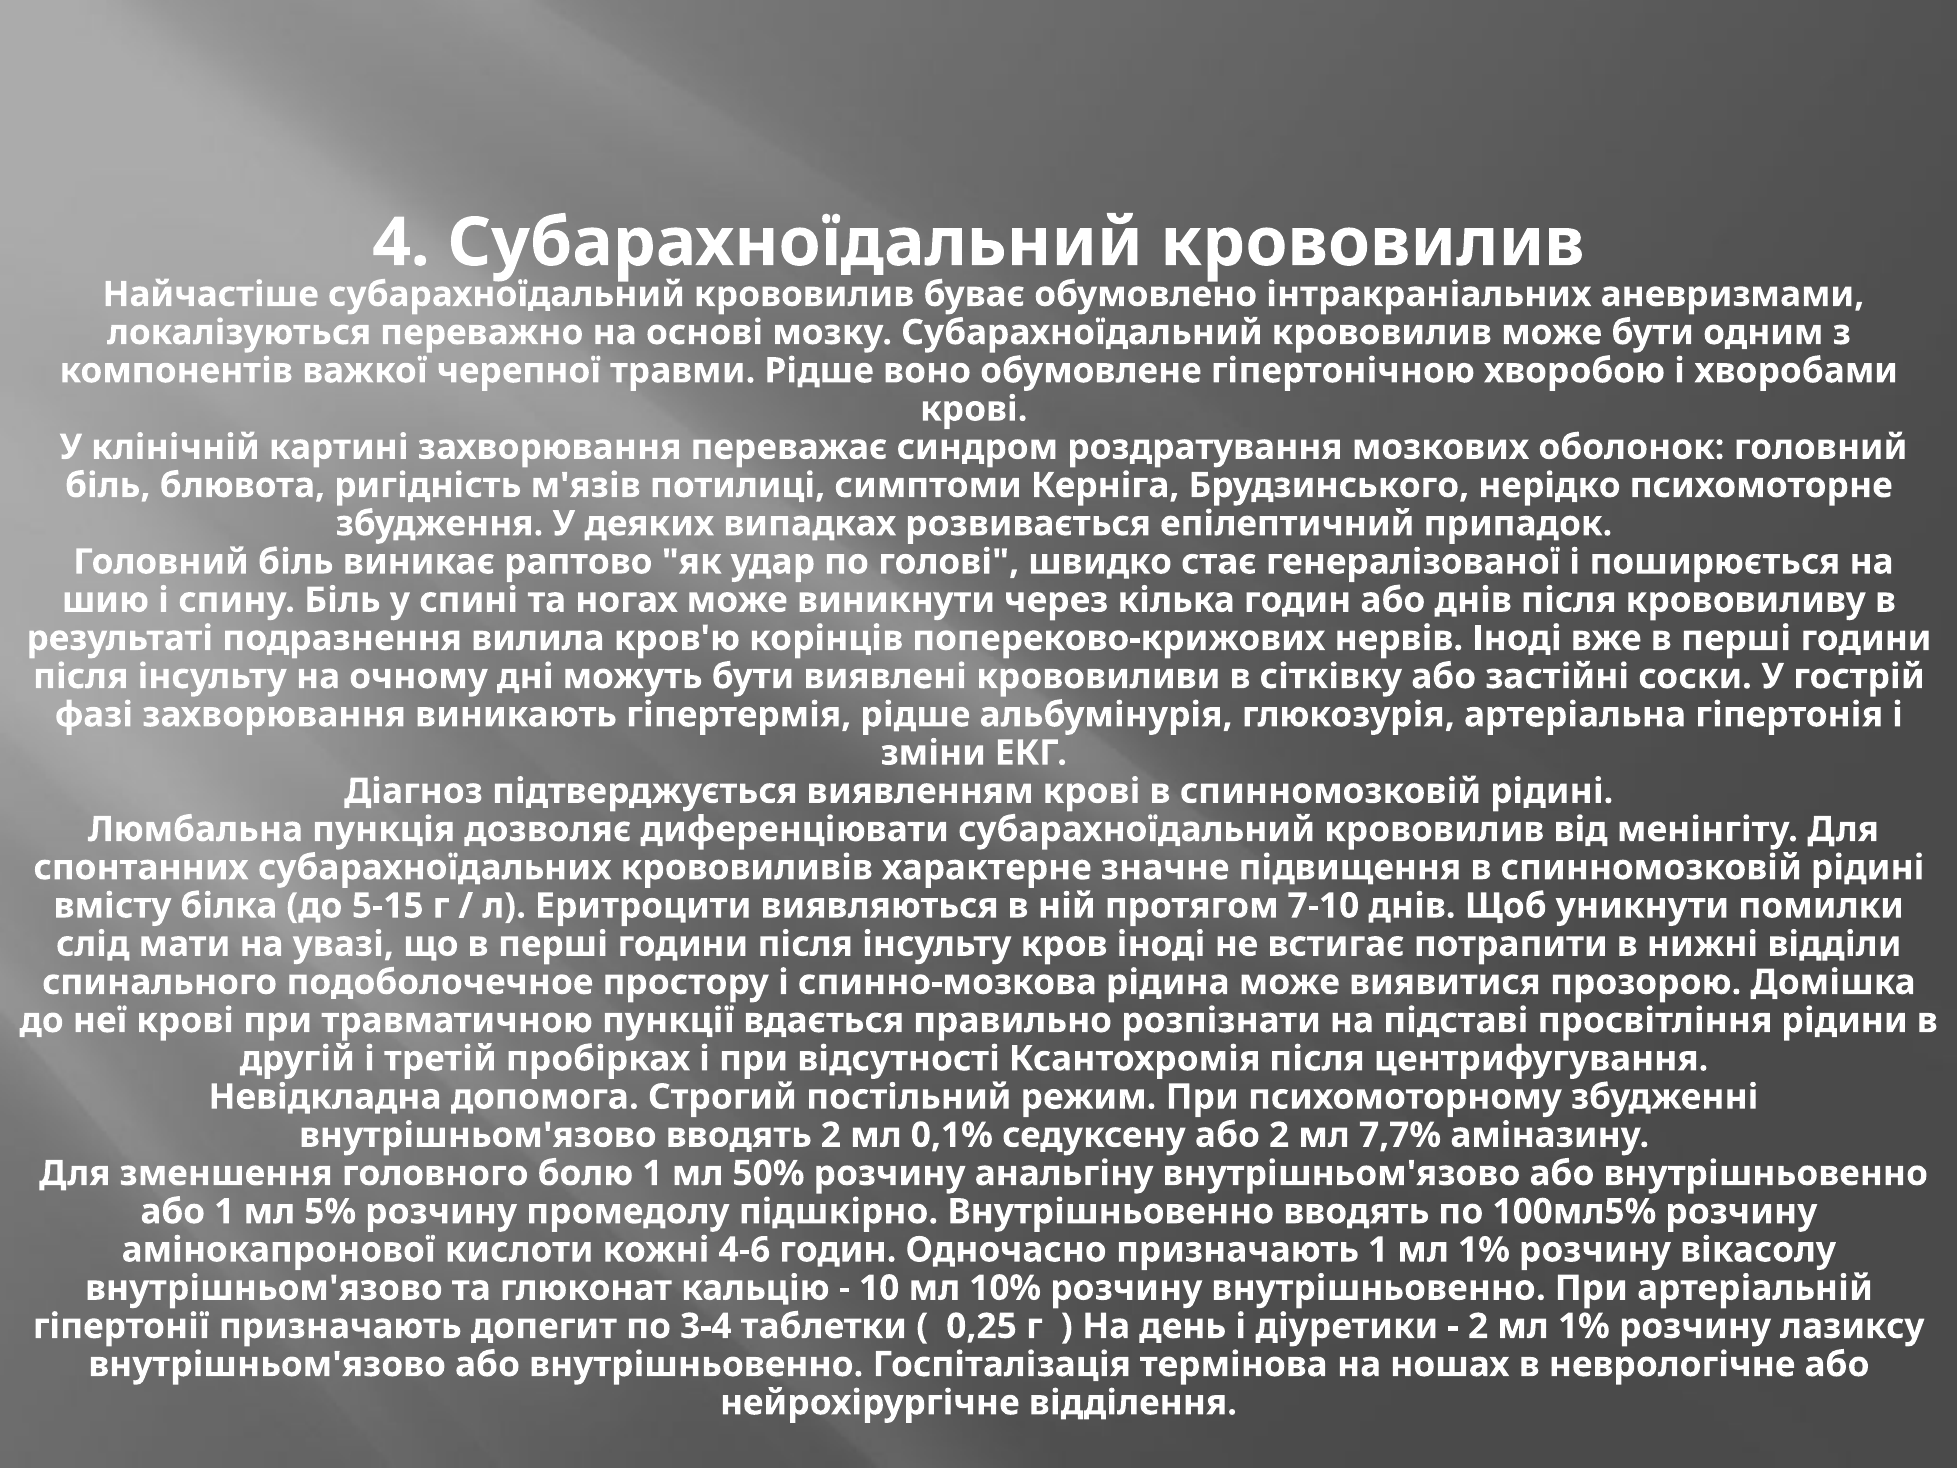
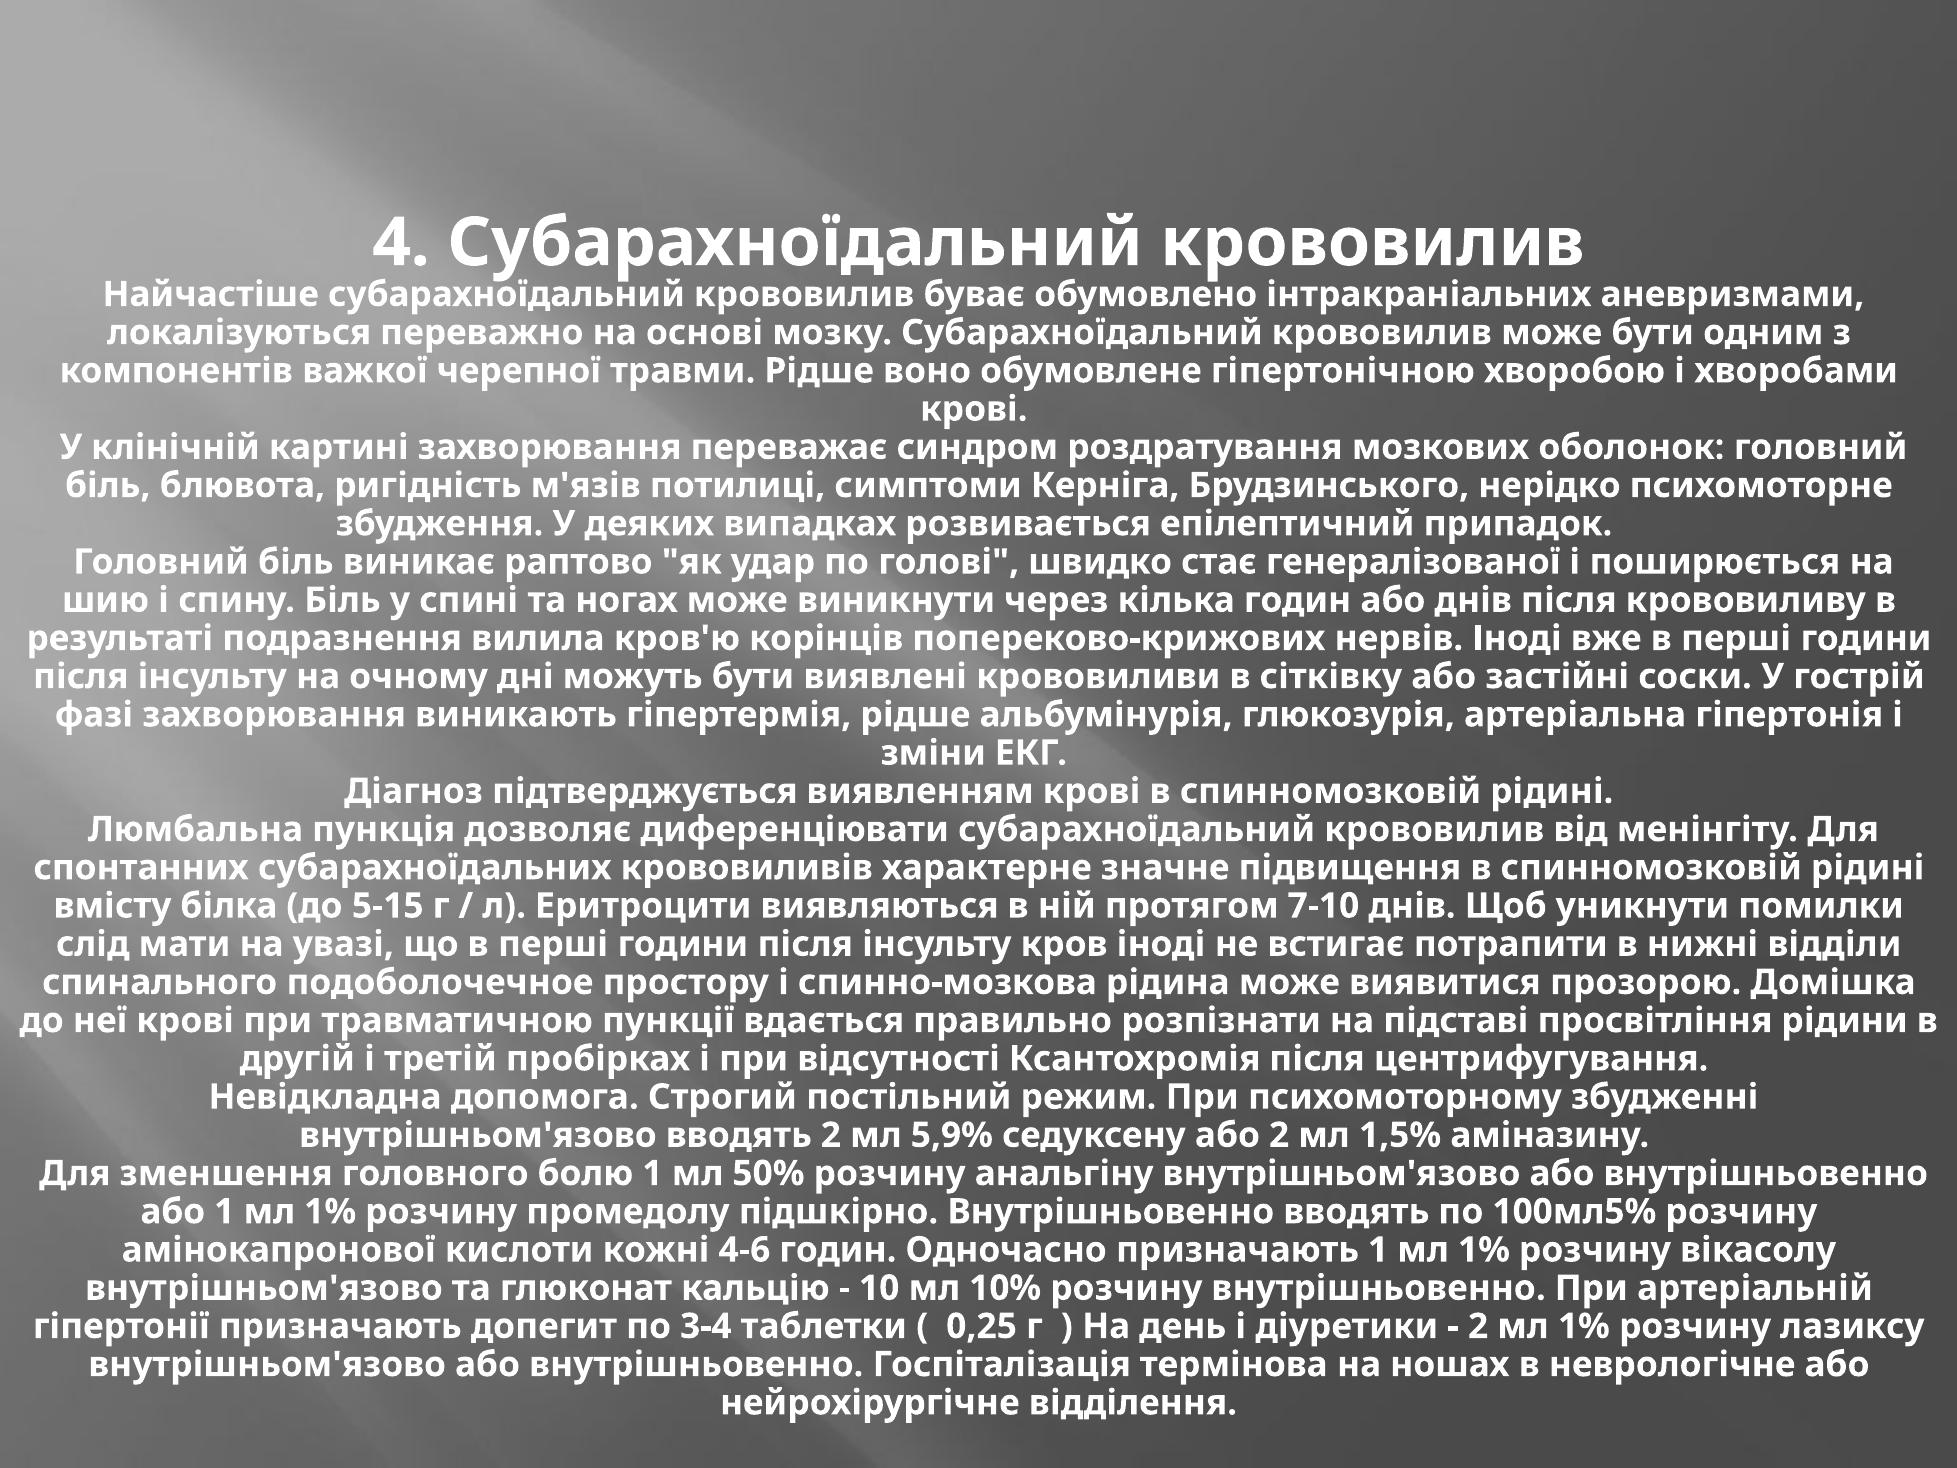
0,1%: 0,1% -> 5,9%
7,7%: 7,7% -> 1,5%
або 1 мл 5%: 5% -> 1%
